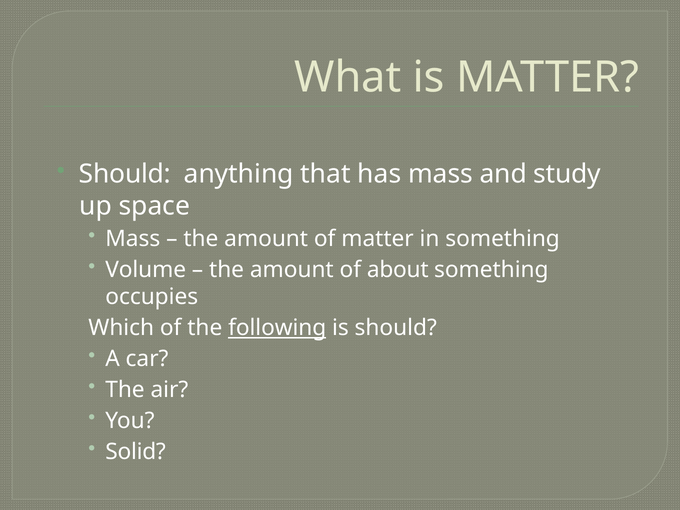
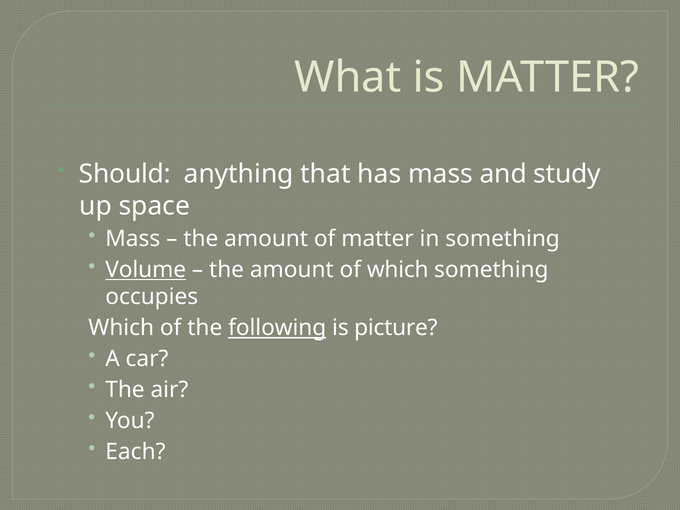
Volume underline: none -> present
of about: about -> which
is should: should -> picture
Solid: Solid -> Each
